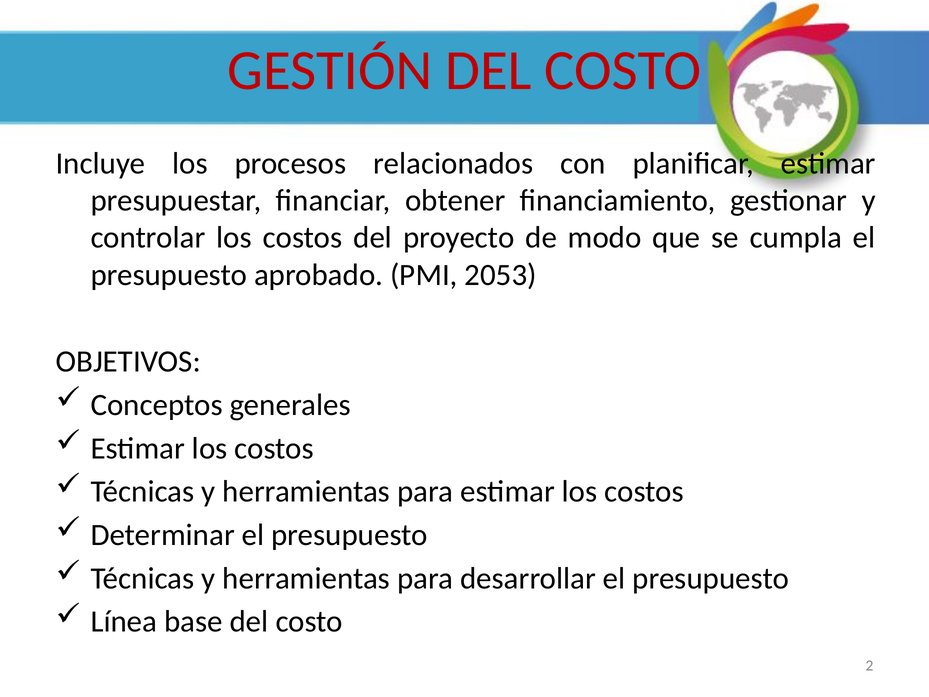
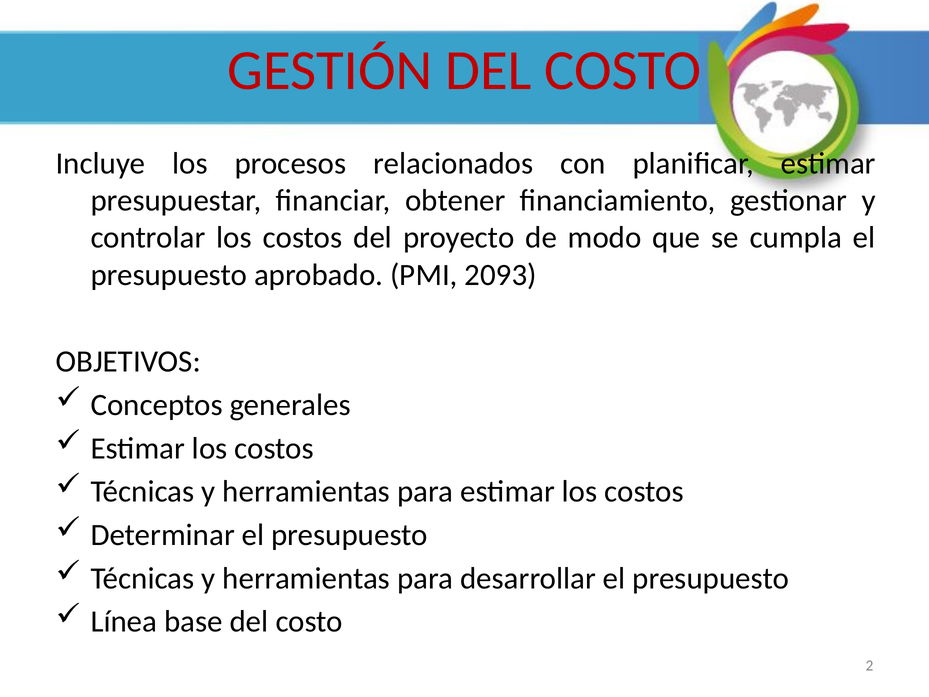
2053: 2053 -> 2093
